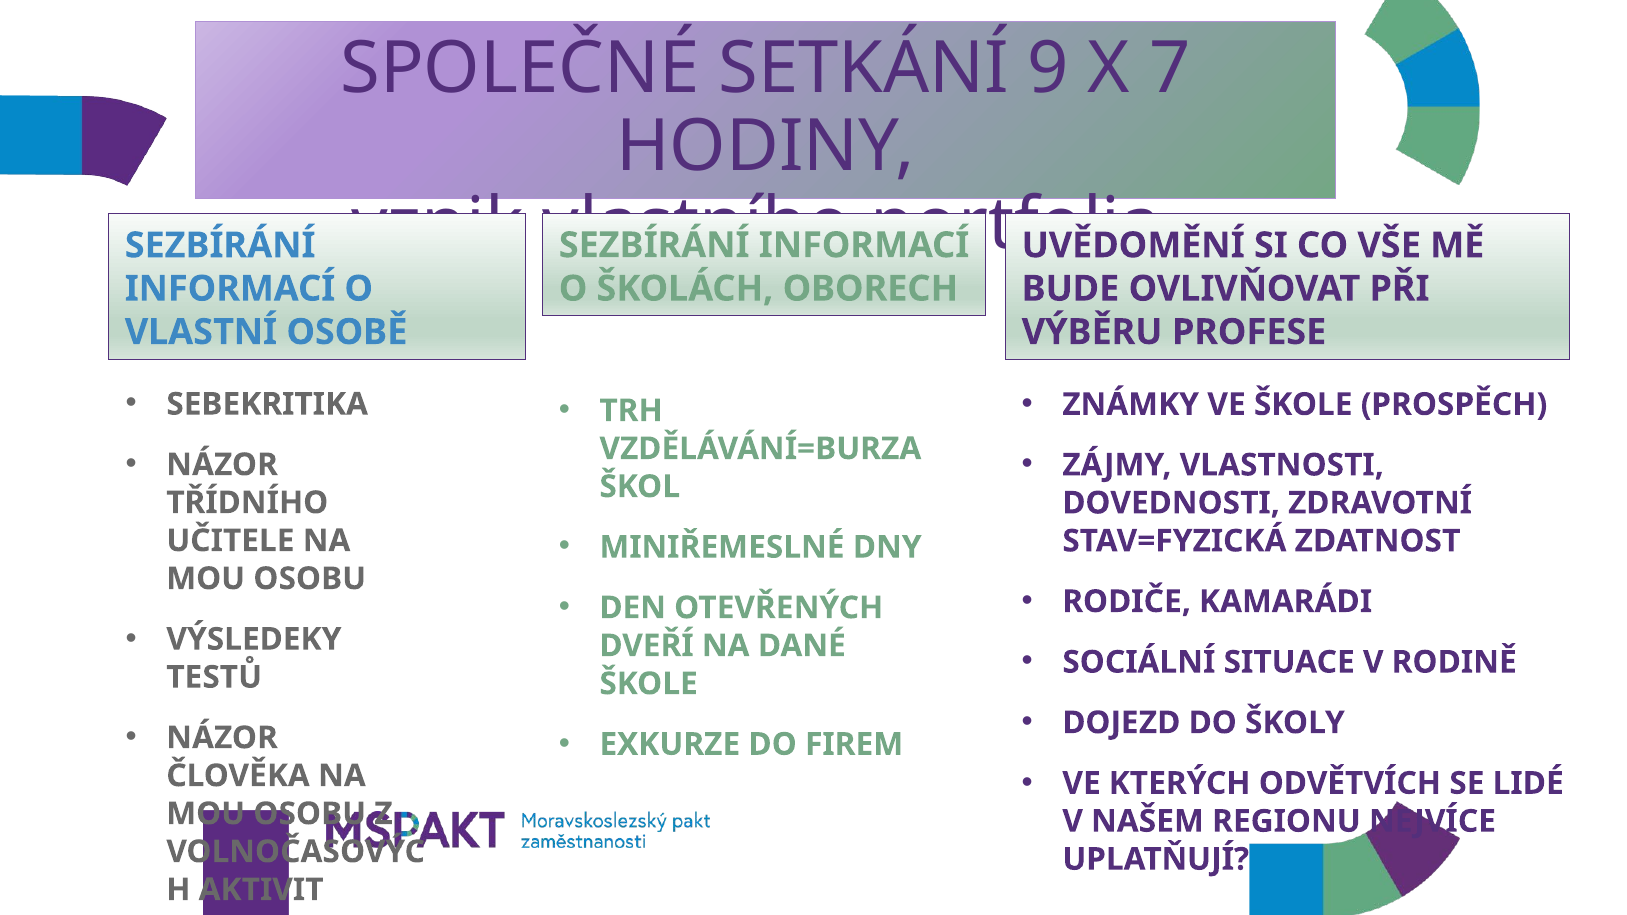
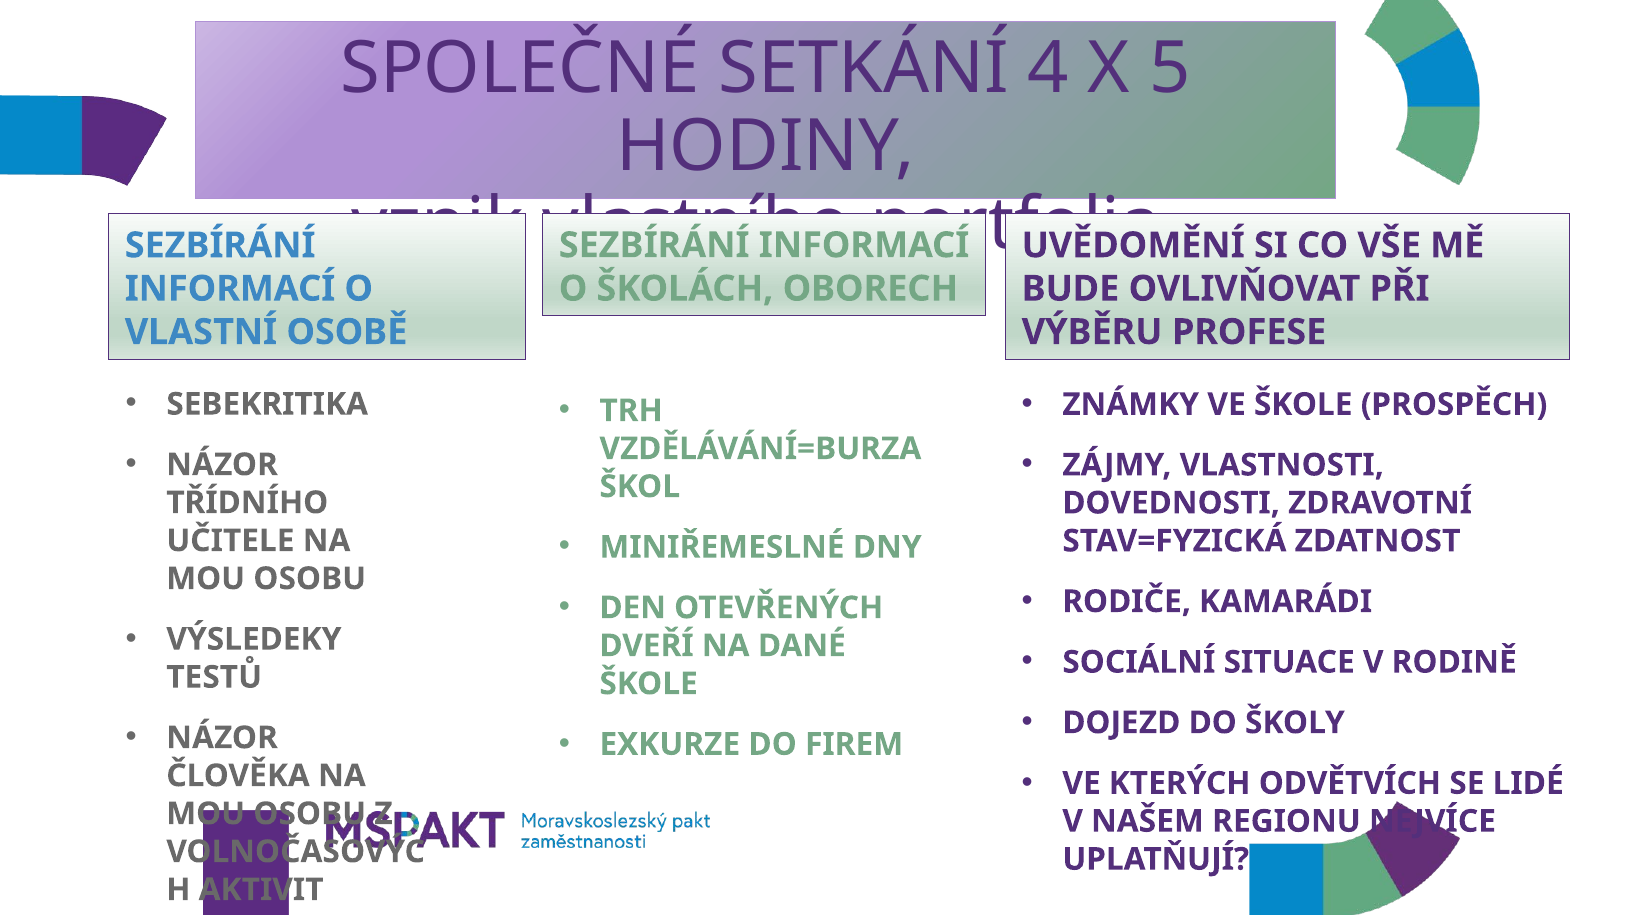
9: 9 -> 4
7: 7 -> 5
